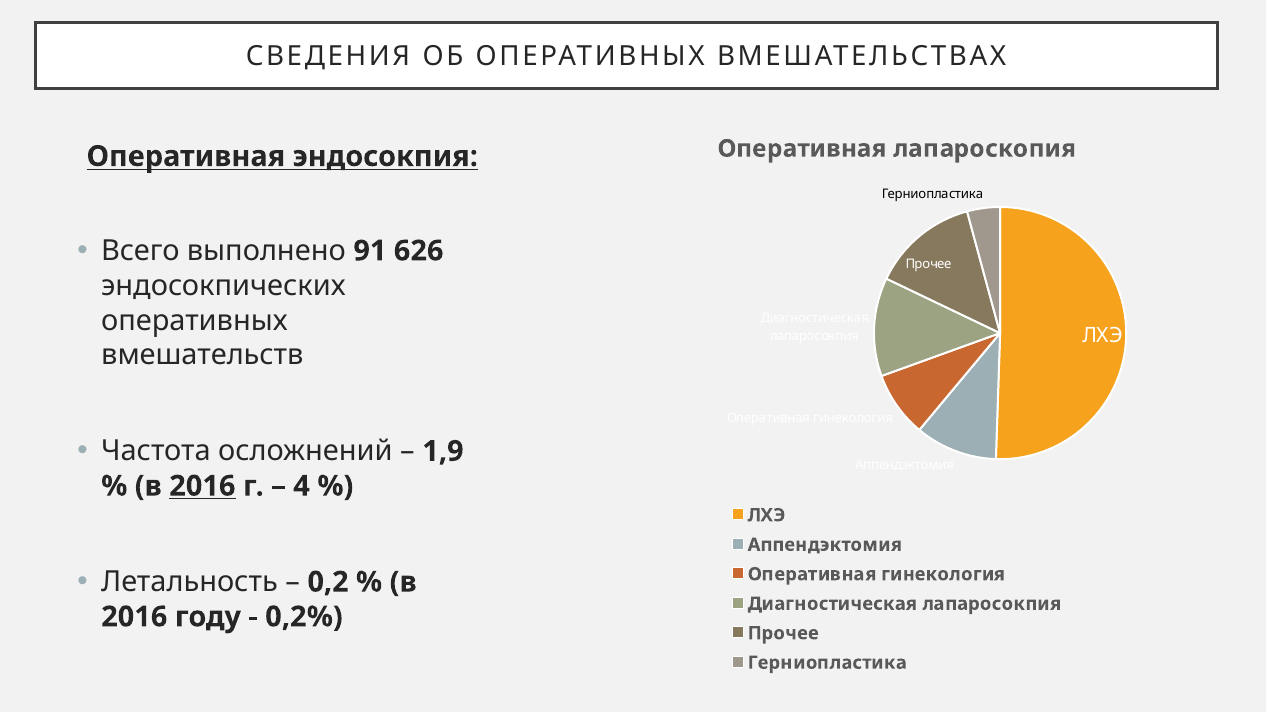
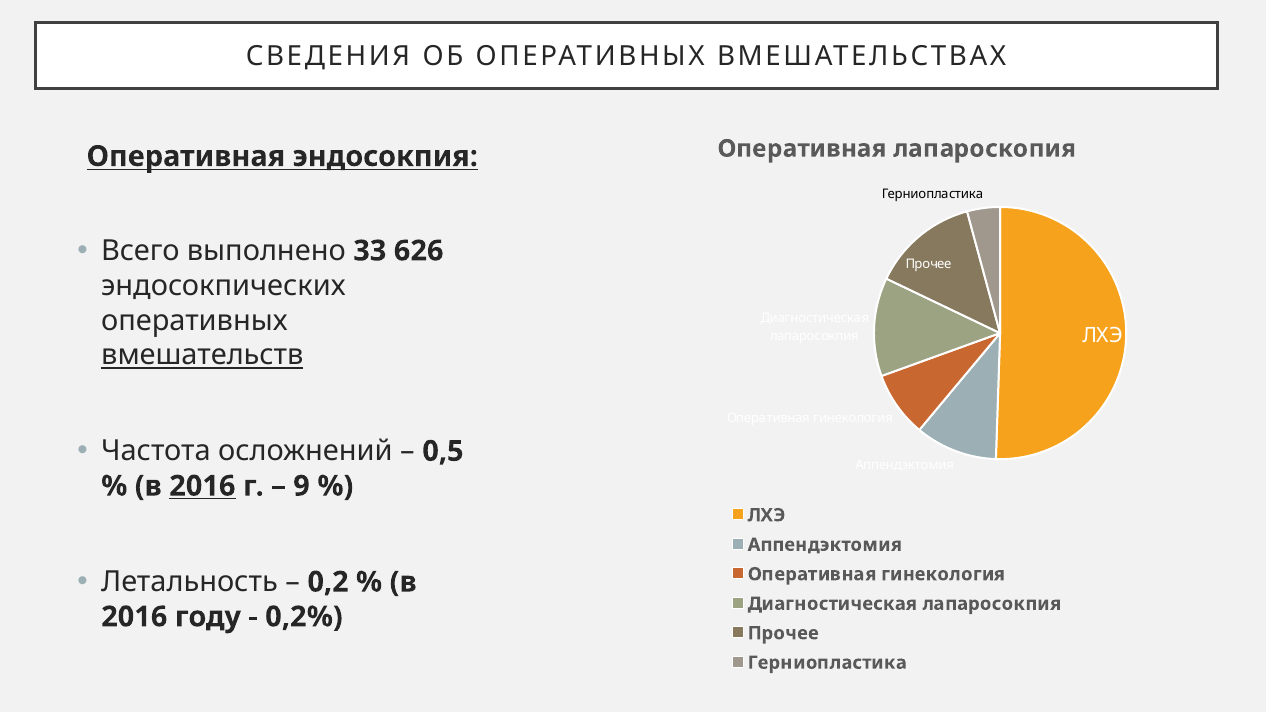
91: 91 -> 33
вмешательств underline: none -> present
1,9: 1,9 -> 0,5
4: 4 -> 9
